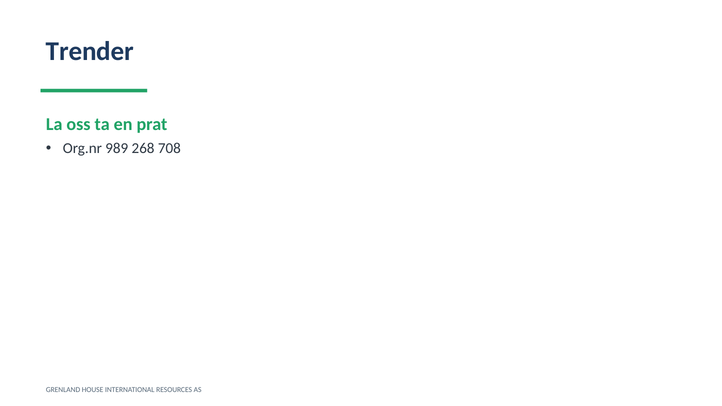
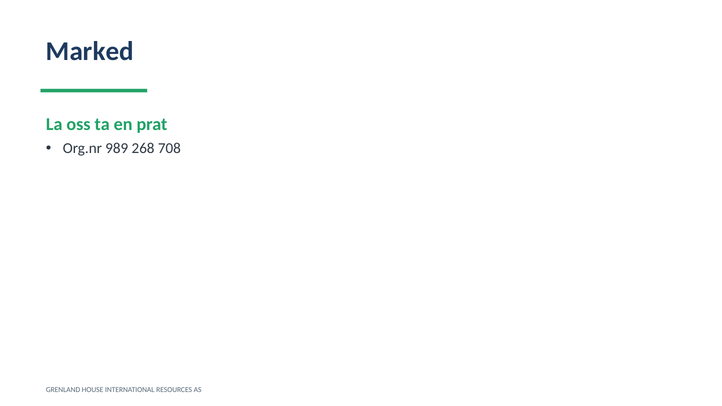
Trender: Trender -> Marked
